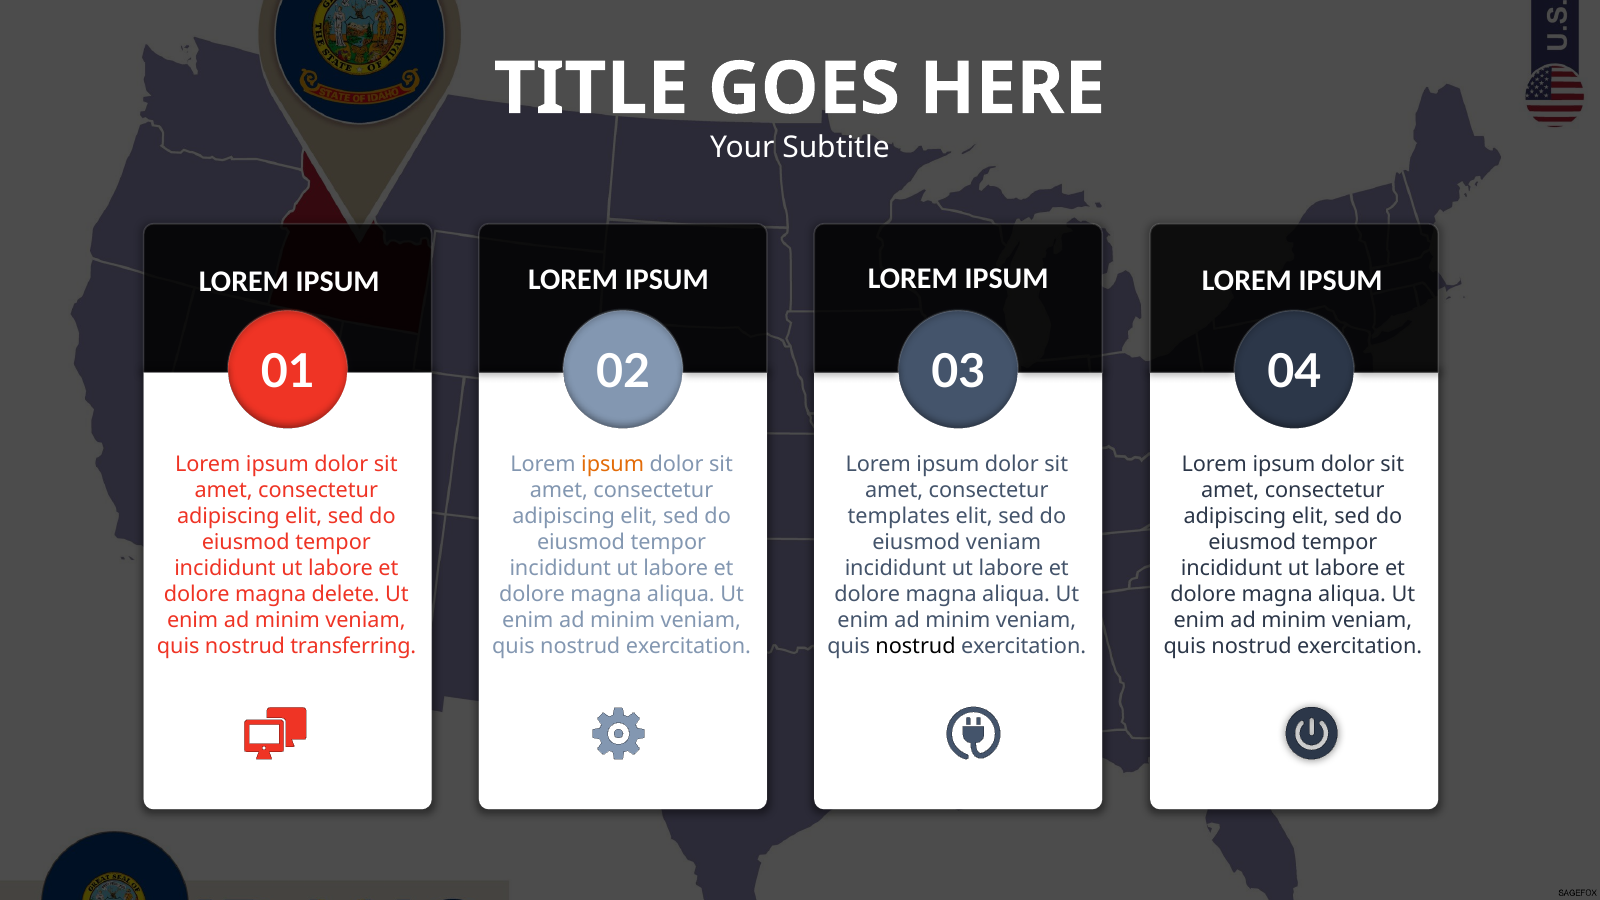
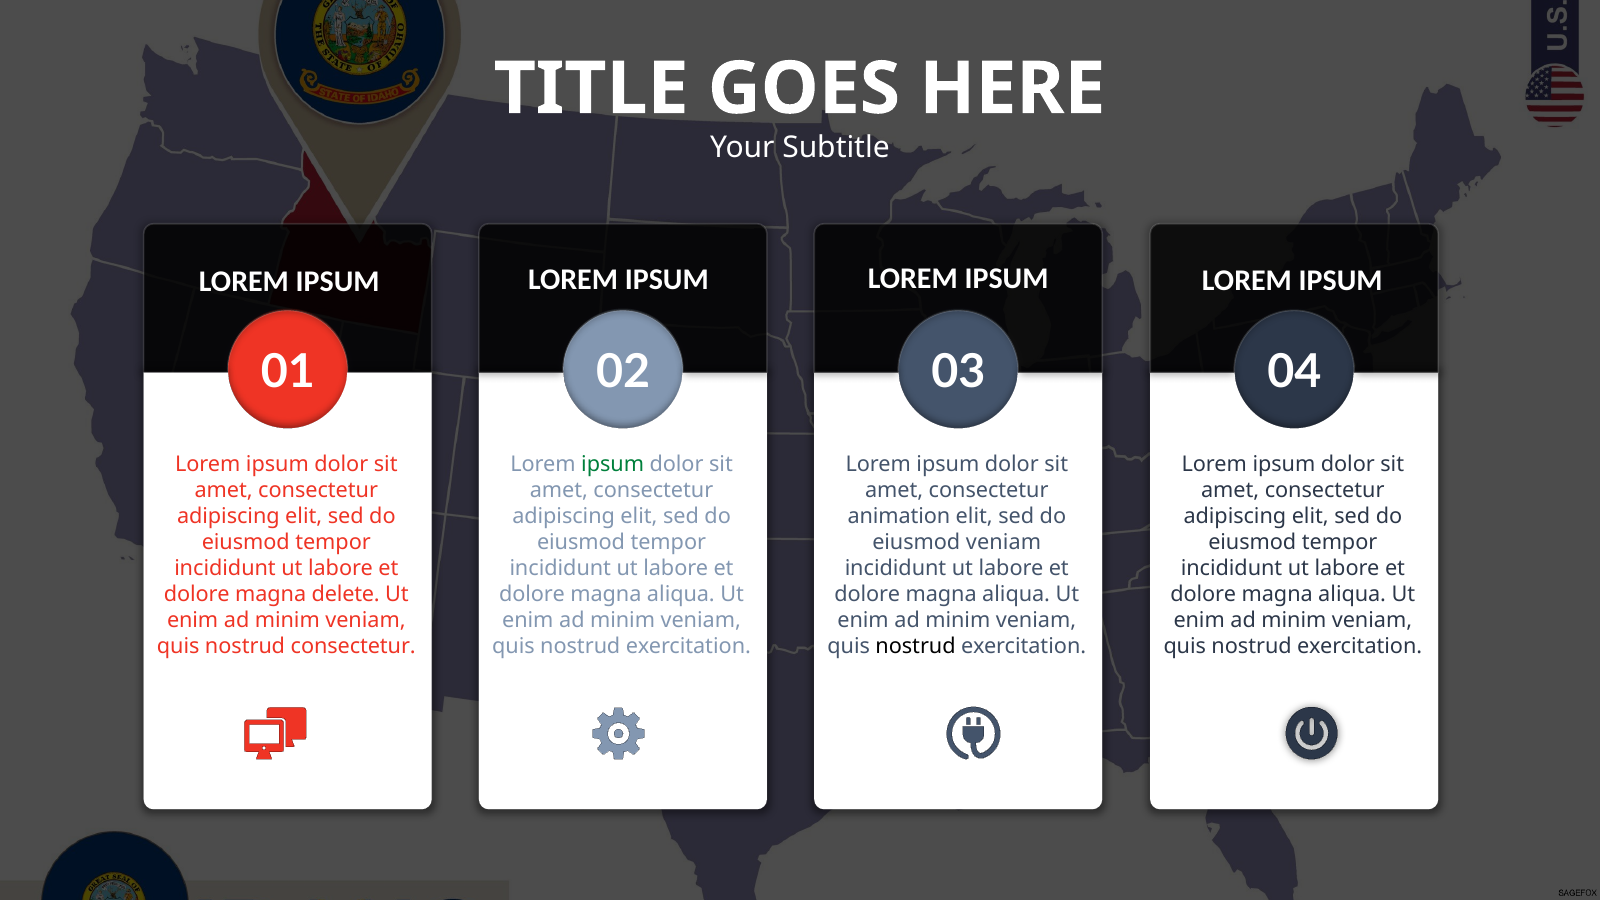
ipsum at (613, 464) colour: orange -> green
templates: templates -> animation
nostrud transferring: transferring -> consectetur
